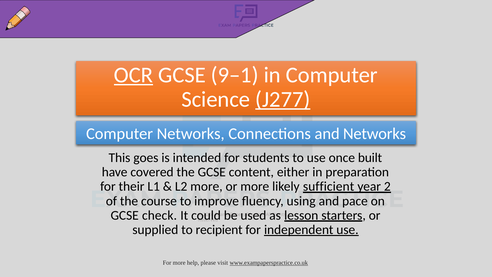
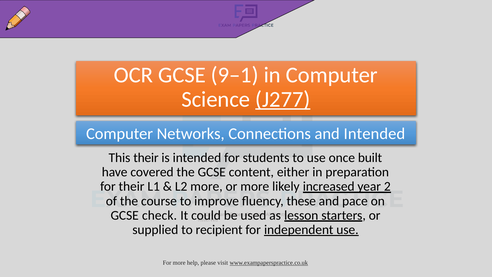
OCR underline: present -> none
and Networks: Networks -> Intended
This goes: goes -> their
sufficient: sufficient -> increased
using: using -> these
